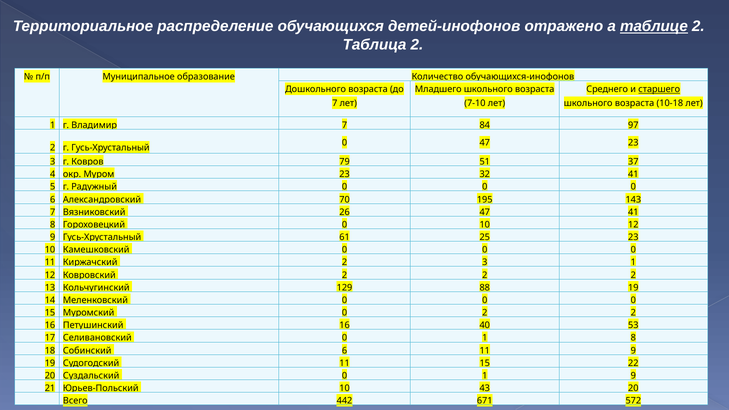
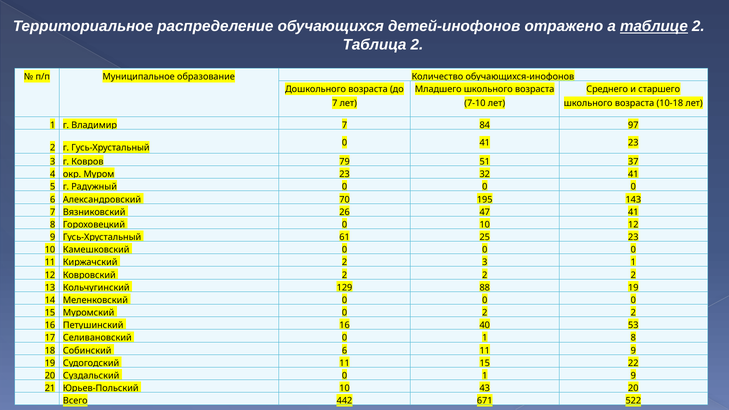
старшего underline: present -> none
0 47: 47 -> 41
572: 572 -> 522
